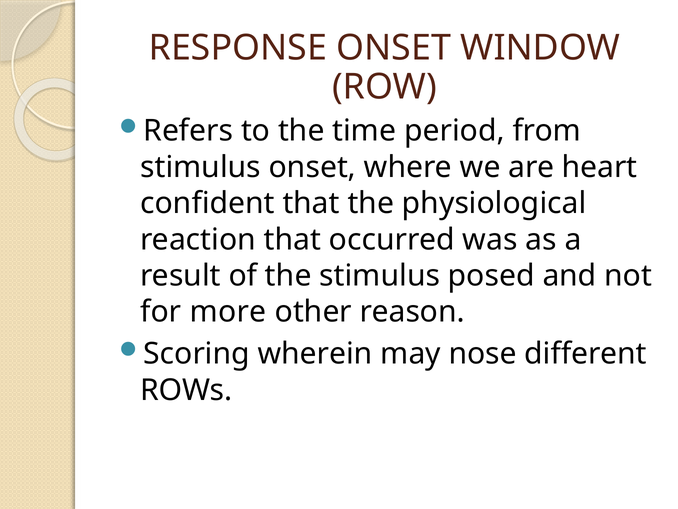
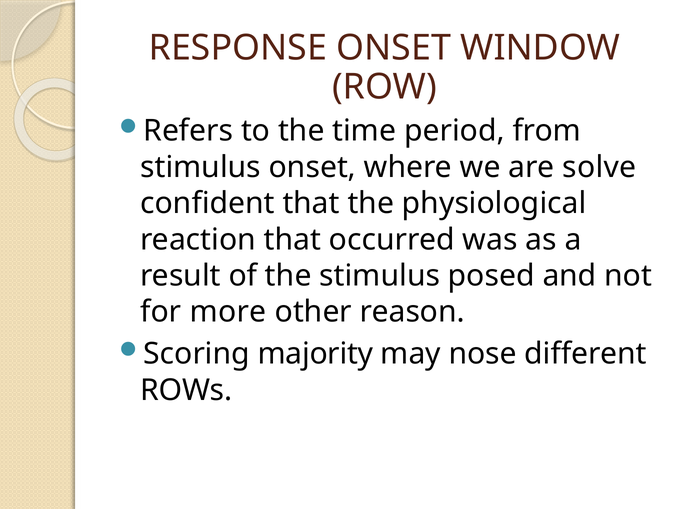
heart: heart -> solve
wherein: wherein -> majority
